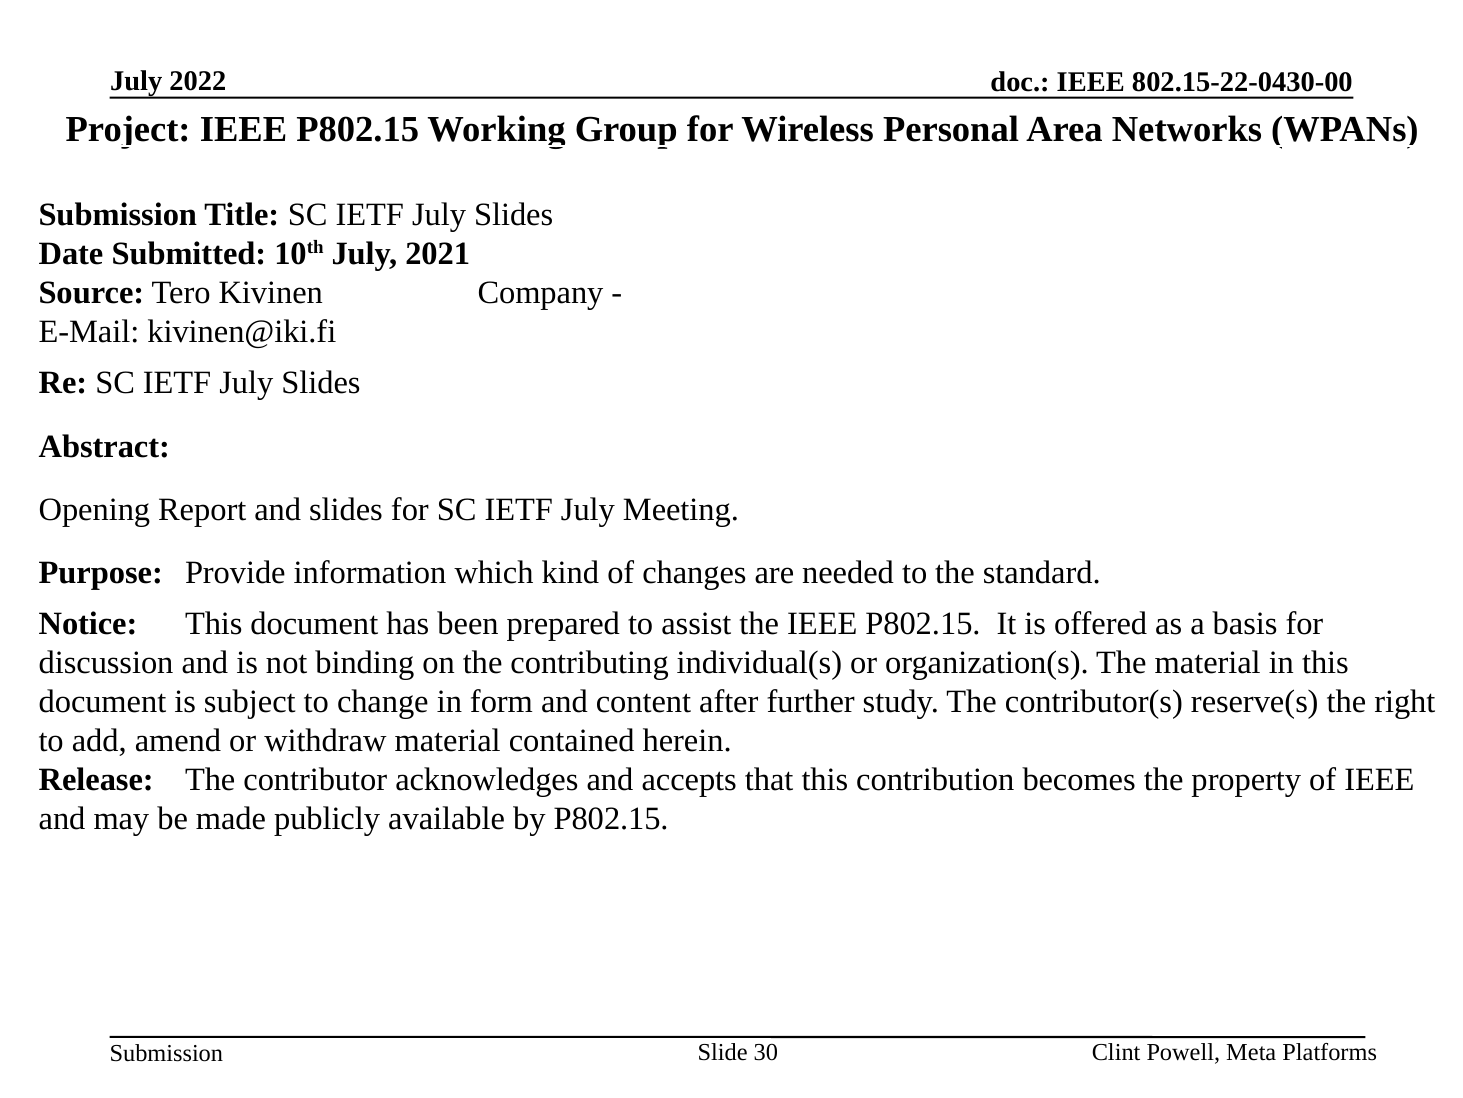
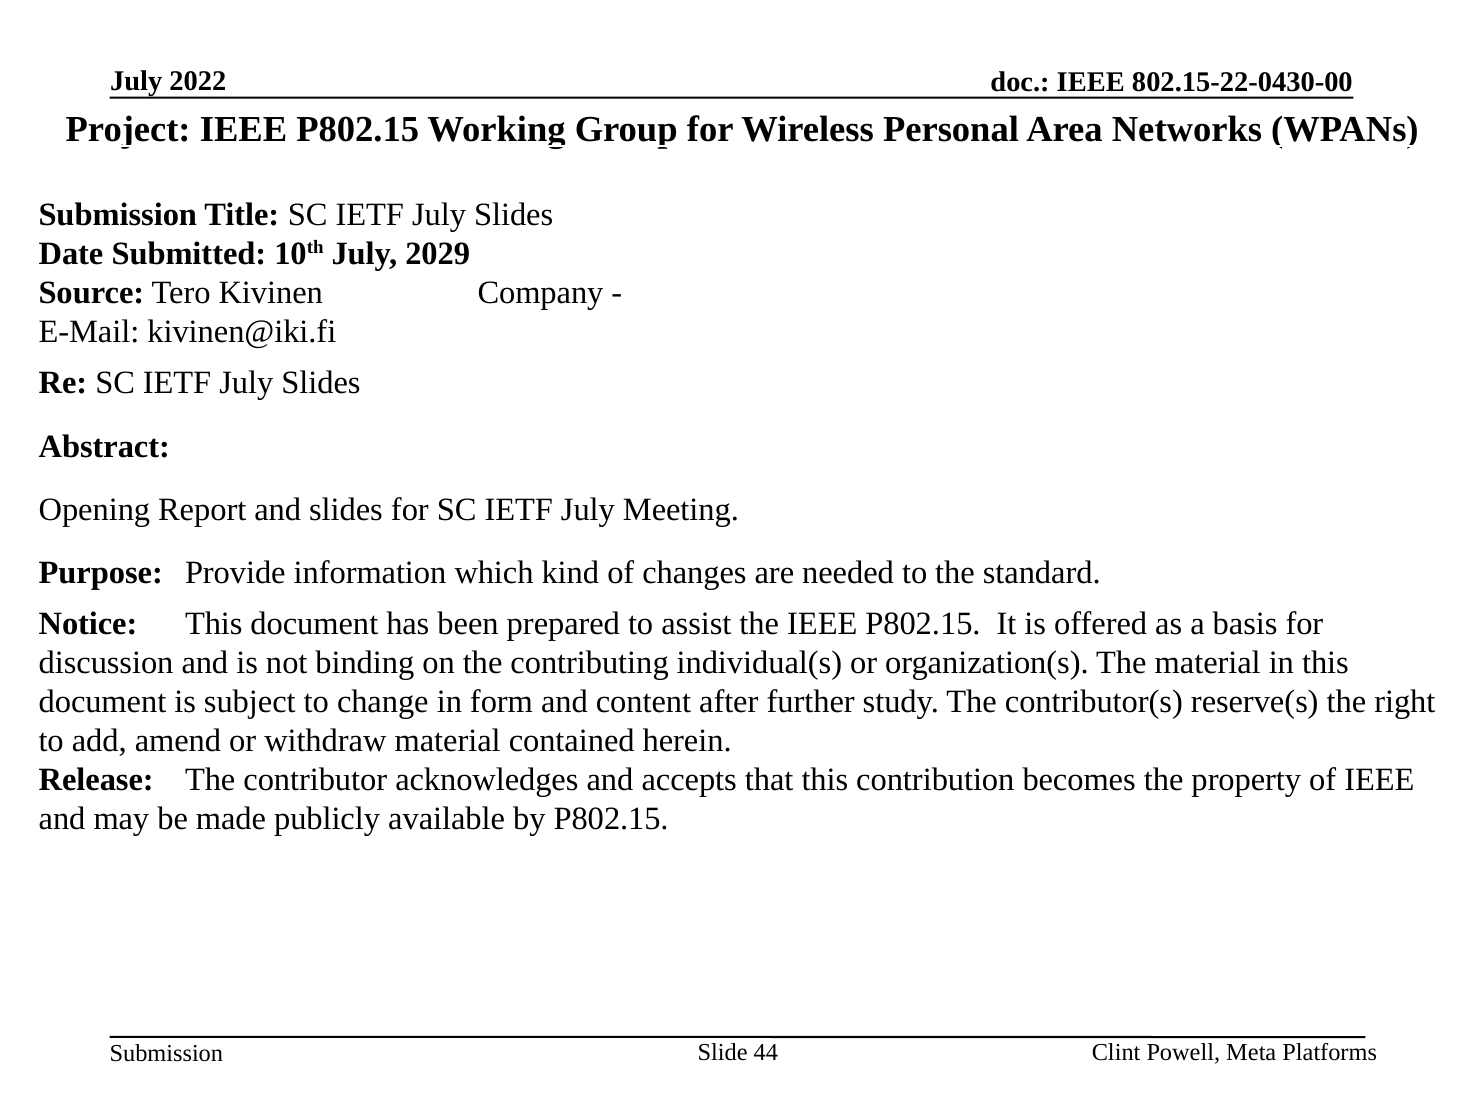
2021: 2021 -> 2029
30: 30 -> 44
